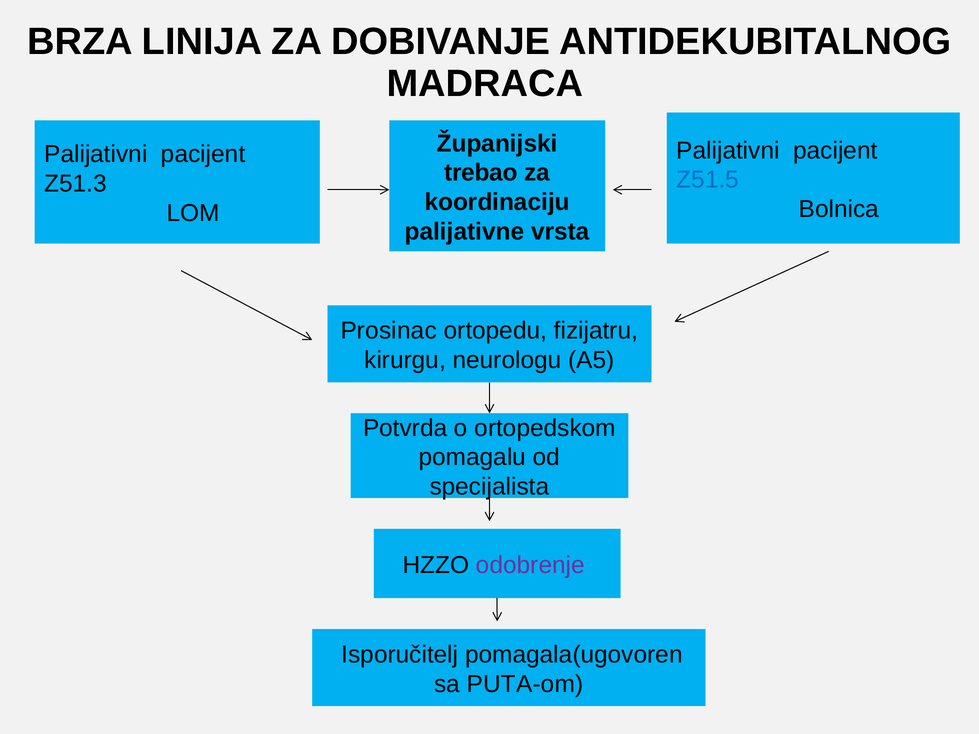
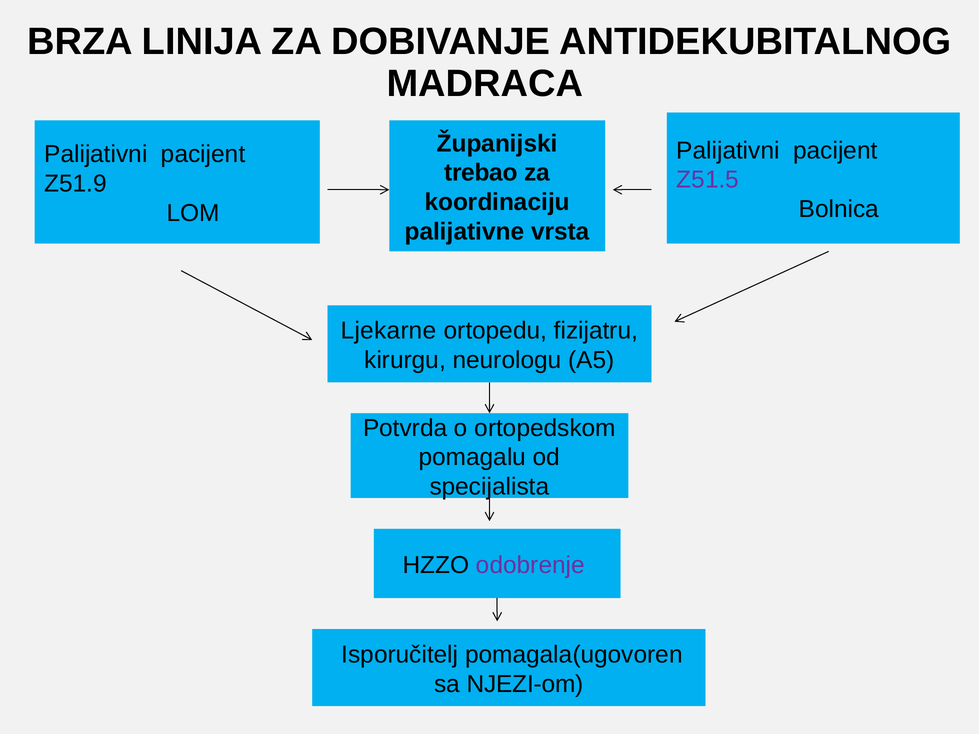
Z51.5 colour: blue -> purple
Z51.3: Z51.3 -> Z51.9
Prosinac: Prosinac -> Ljekarne
PUTA-om: PUTA-om -> NJEZI-om
